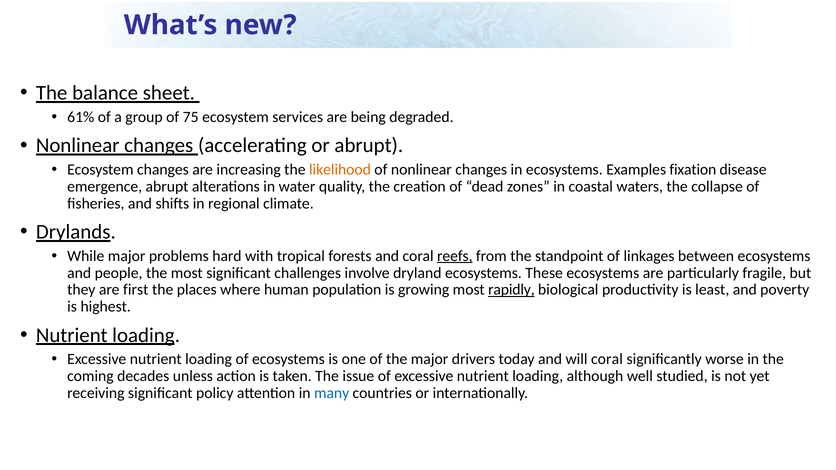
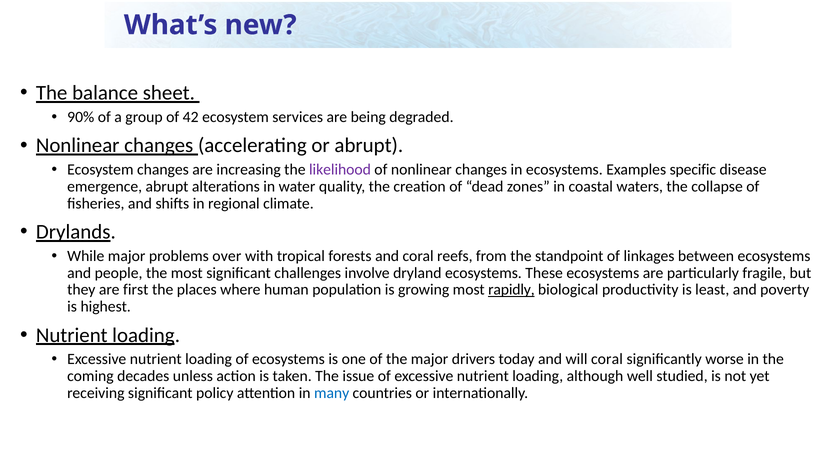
61%: 61% -> 90%
75: 75 -> 42
likelihood colour: orange -> purple
fixation: fixation -> specific
hard: hard -> over
reefs underline: present -> none
